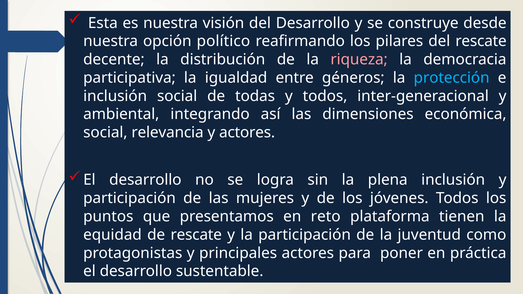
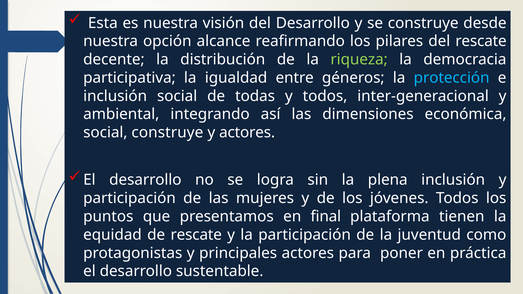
político: político -> alcance
riqueza colour: pink -> light green
social relevancia: relevancia -> construye
reto: reto -> final
